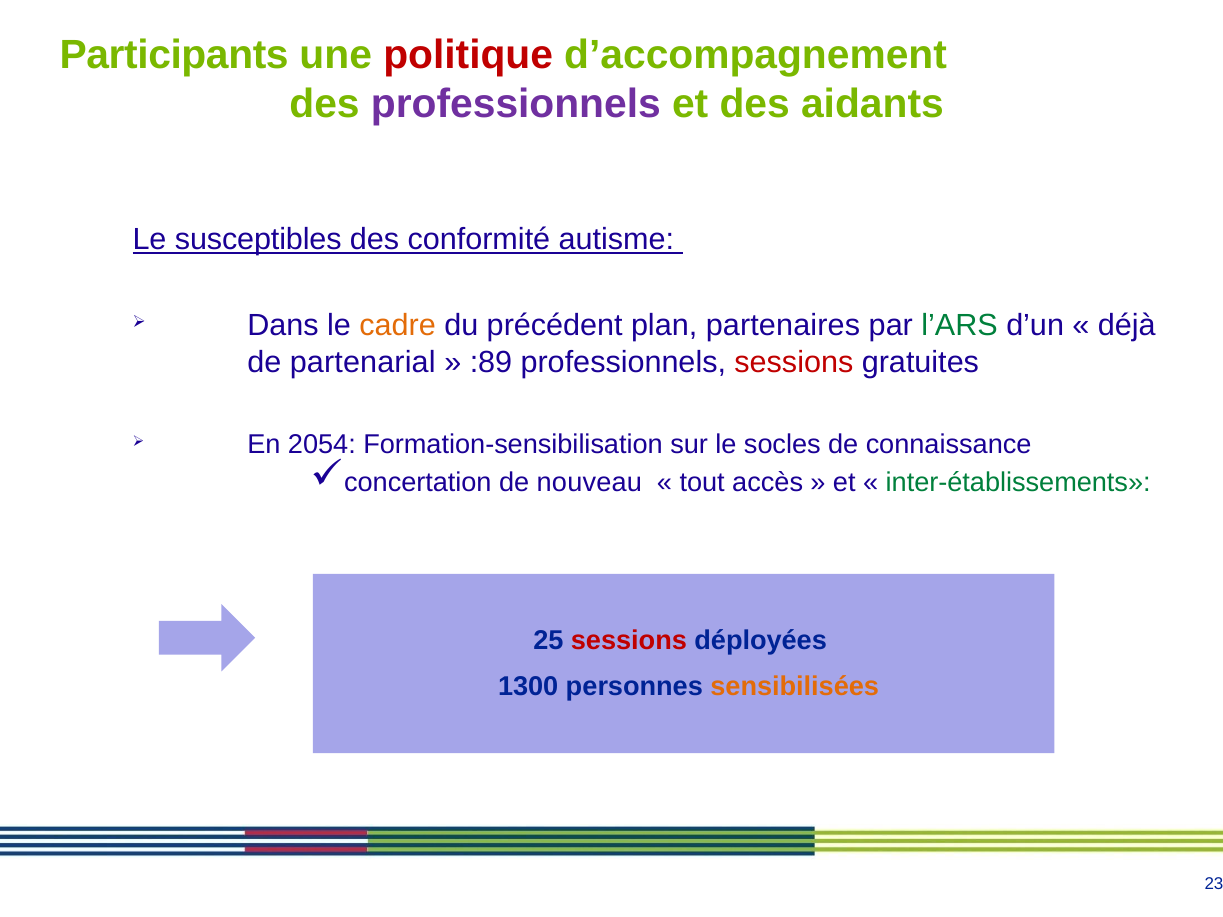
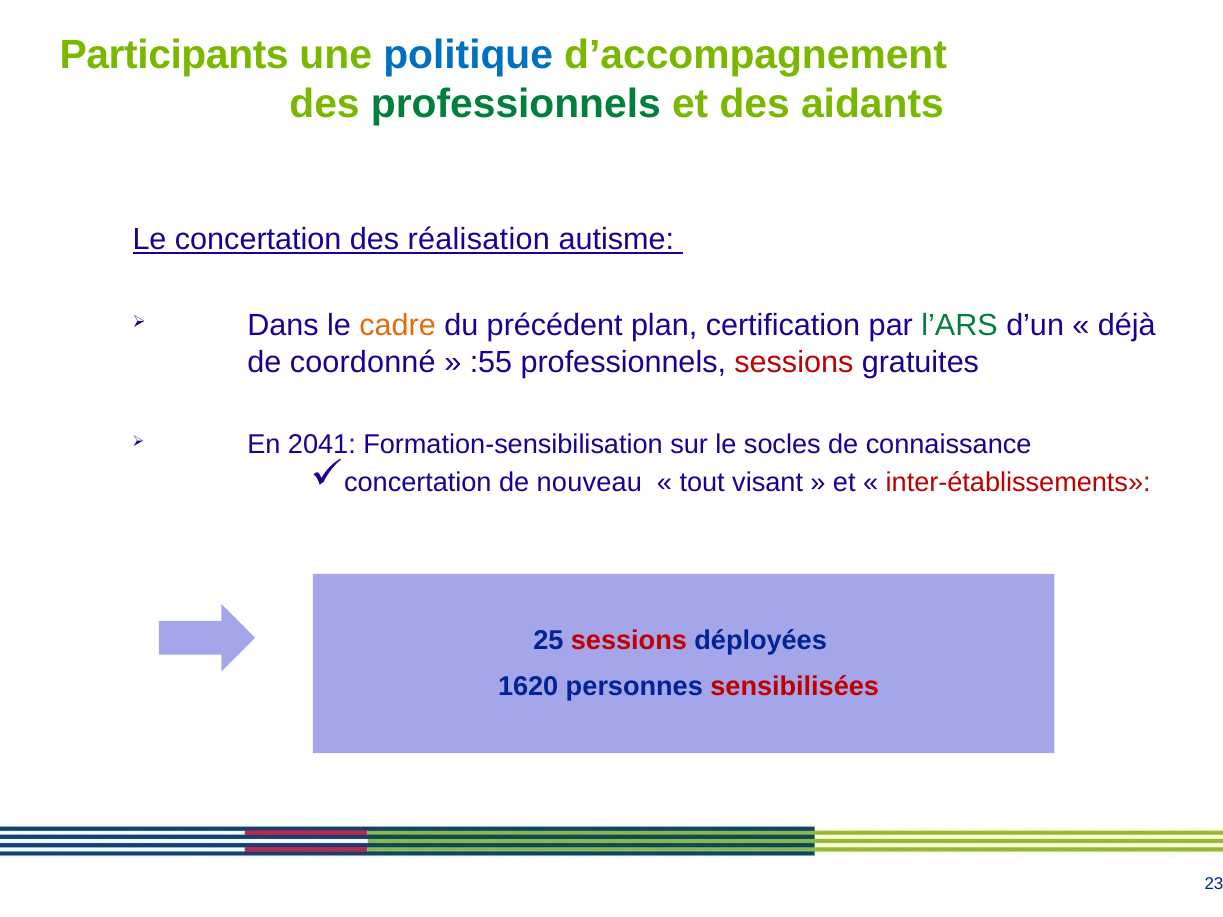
politique colour: red -> blue
professionnels at (516, 104) colour: purple -> green
Le susceptibles: susceptibles -> concertation
conformité: conformité -> réalisation
partenaires: partenaires -> certification
partenarial: partenarial -> coordonné
:89: :89 -> :55
2054: 2054 -> 2041
accès: accès -> visant
inter-établissements colour: green -> red
1300: 1300 -> 1620
sensibilisées colour: orange -> red
